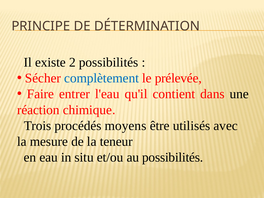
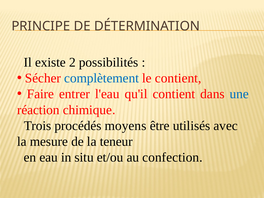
le prélevée: prélevée -> contient
une colour: black -> blue
au possibilités: possibilités -> confection
